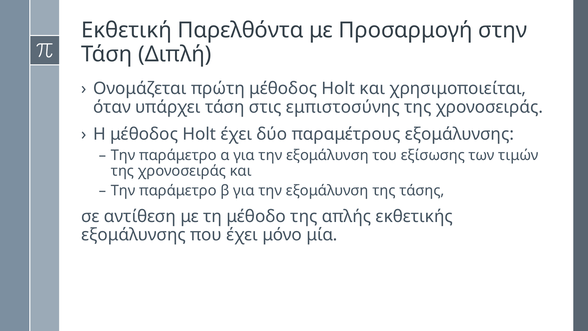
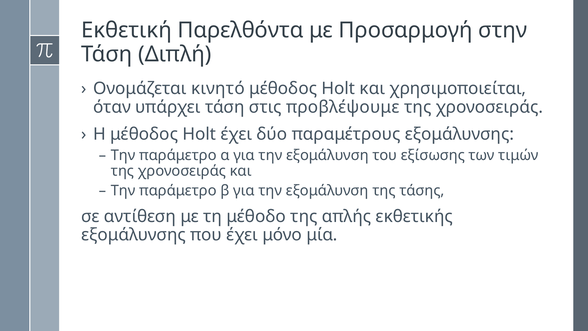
πρώτη: πρώτη -> κινητό
εμπιστοσύνης: εμπιστοσύνης -> προβλέψουμε
